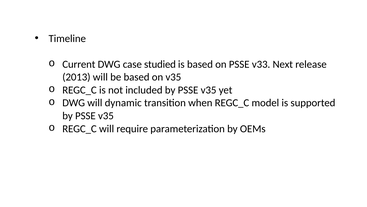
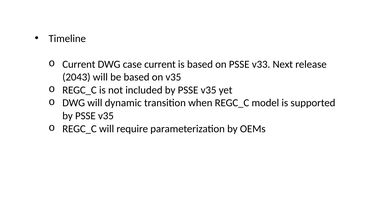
case studied: studied -> current
2013: 2013 -> 2043
